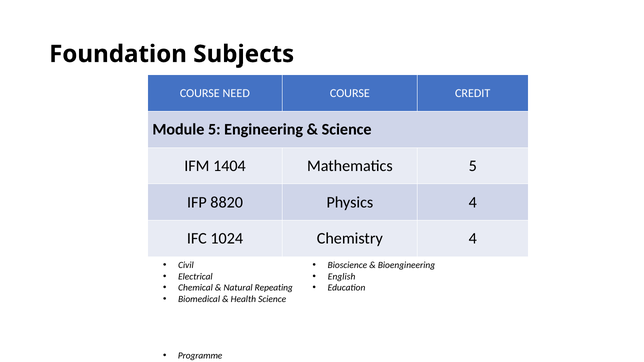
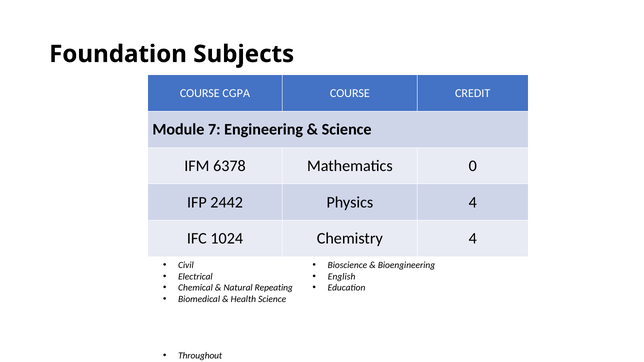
NEED: NEED -> CGPA
Module 5: 5 -> 7
1404: 1404 -> 6378
Mathematics 5: 5 -> 0
8820: 8820 -> 2442
Programme: Programme -> Throughout
